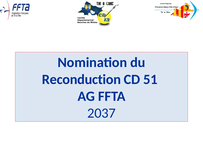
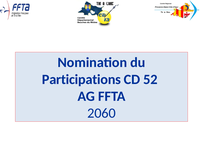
Reconduction: Reconduction -> Participations
51: 51 -> 52
2037: 2037 -> 2060
